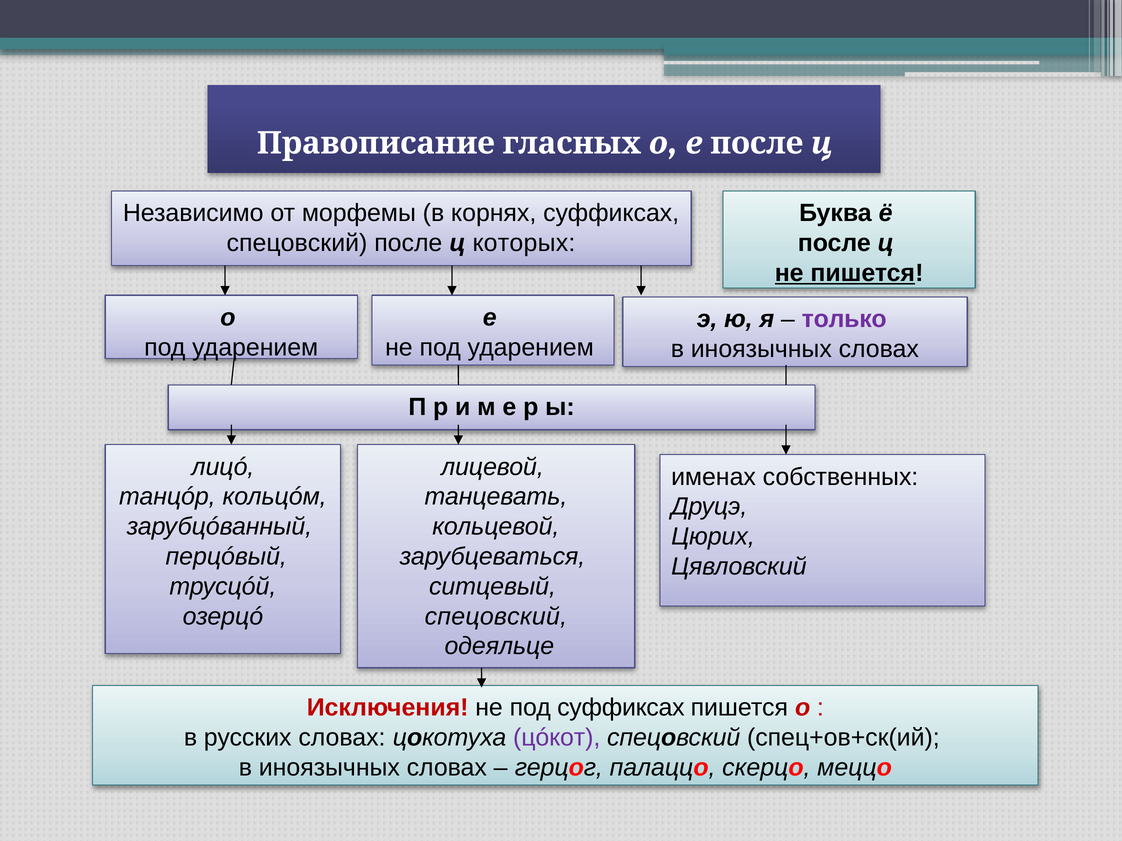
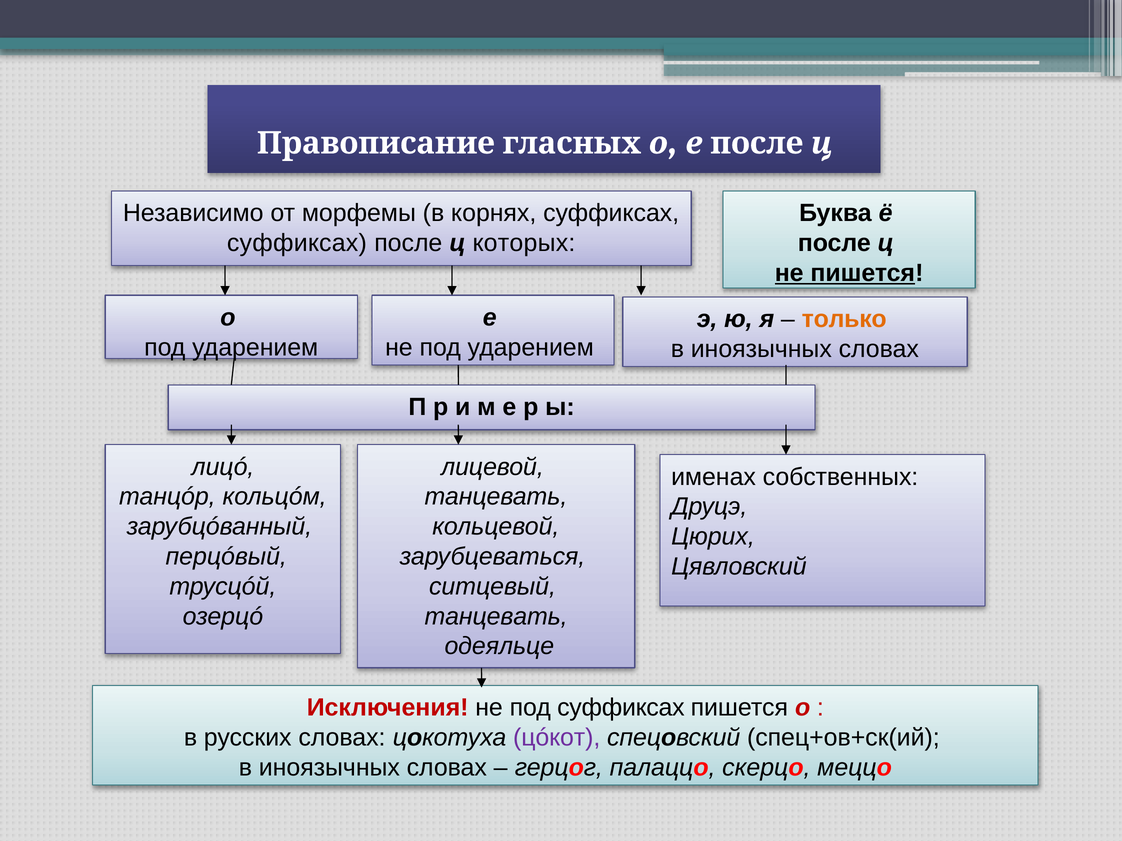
спецовский at (297, 243): спецовский -> суффиксах
только colour: purple -> orange
спецовский at (496, 617): спецовский -> танцевать
